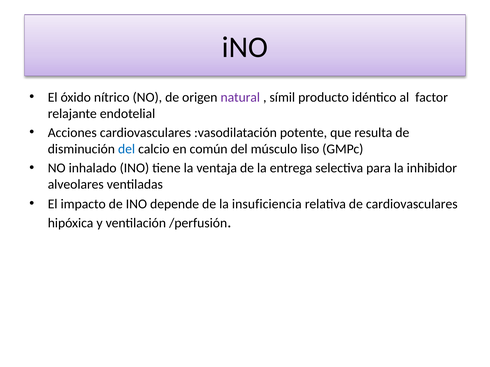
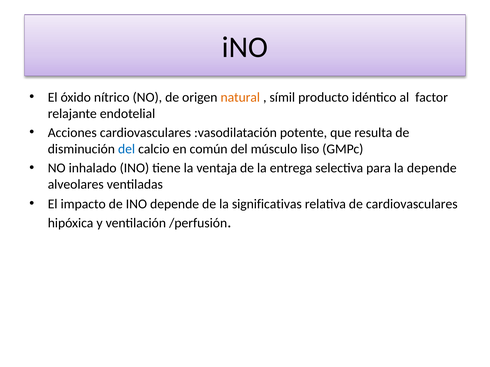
natural colour: purple -> orange
la inhibidor: inhibidor -> depende
insuficiencia: insuficiencia -> significativas
